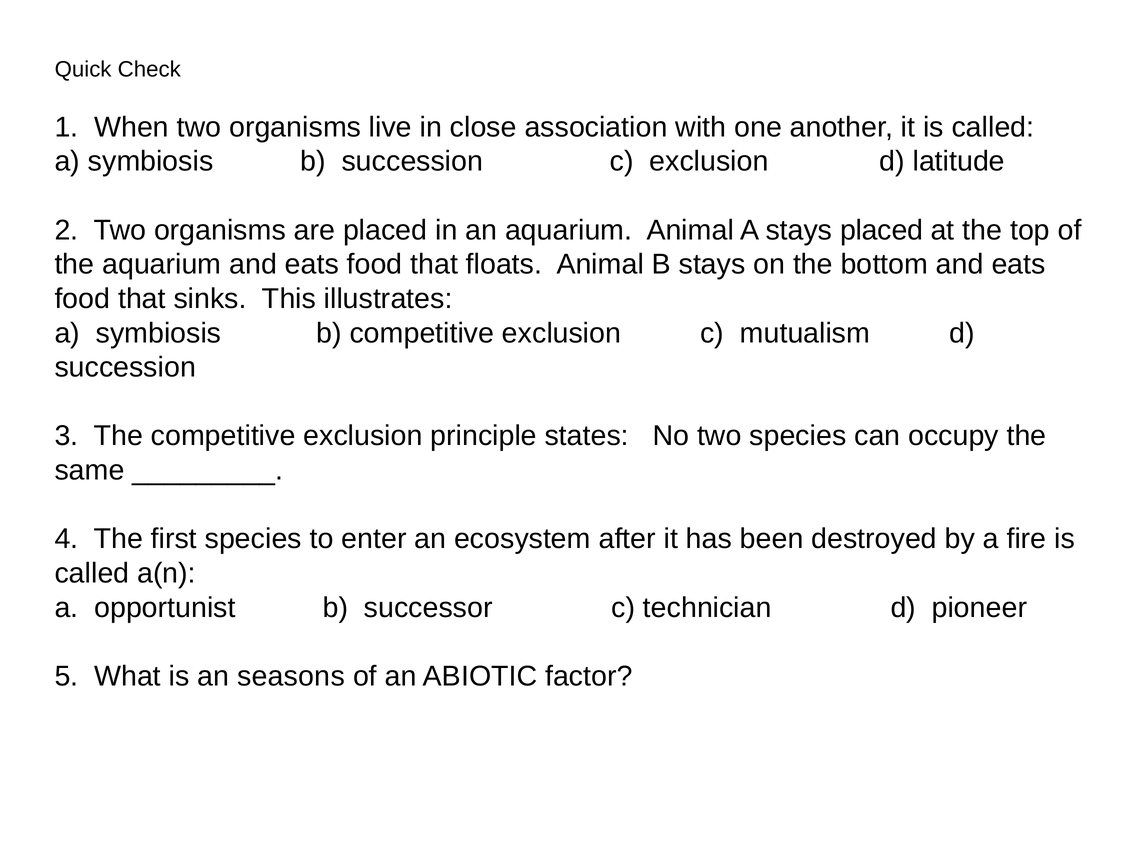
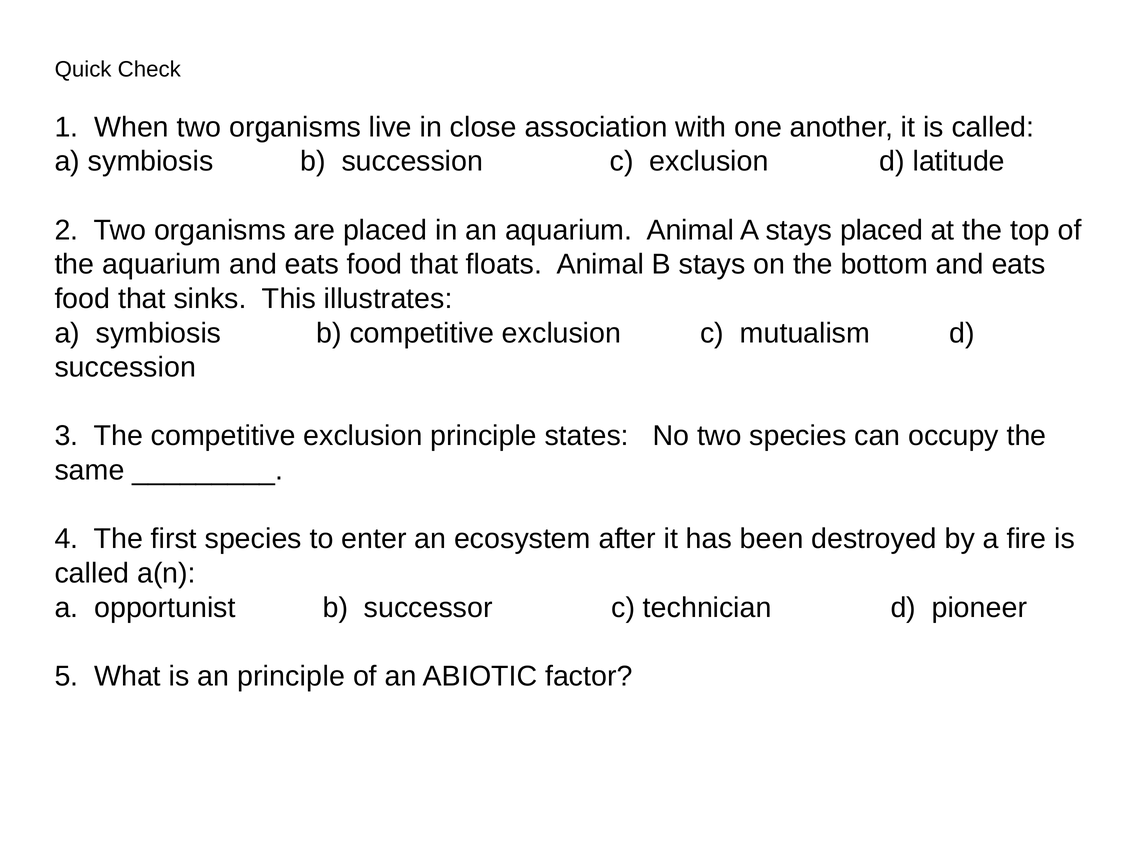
an seasons: seasons -> principle
